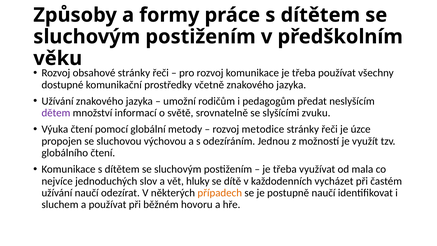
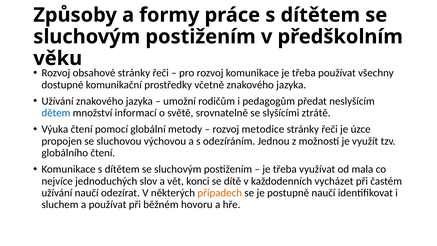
dětem colour: purple -> blue
zvuku: zvuku -> ztrátě
hluky: hluky -> konci
